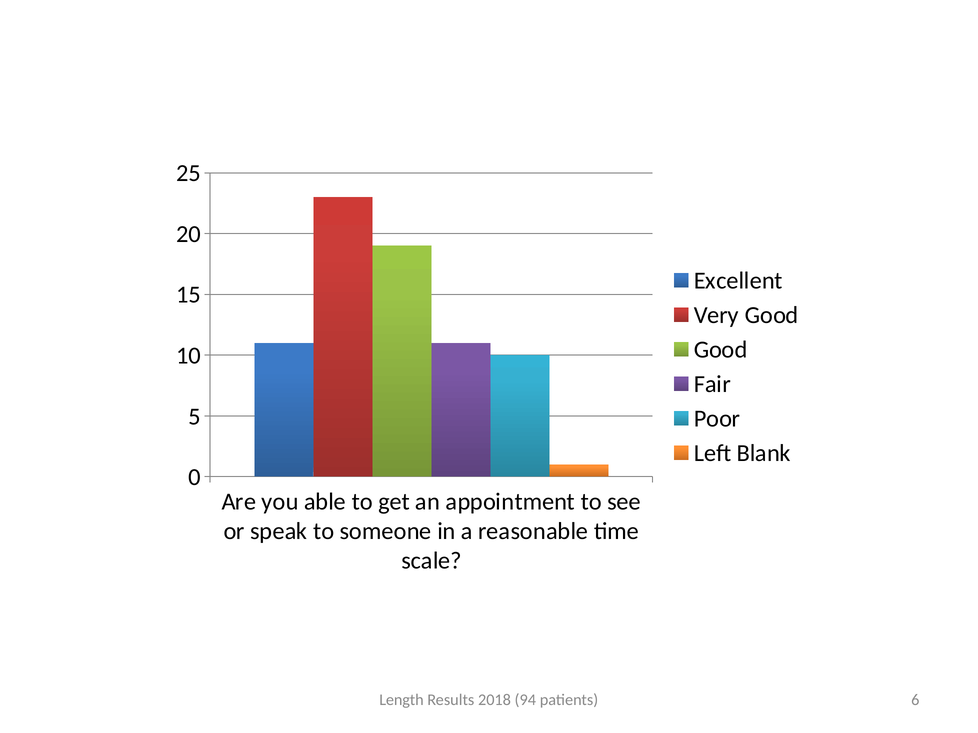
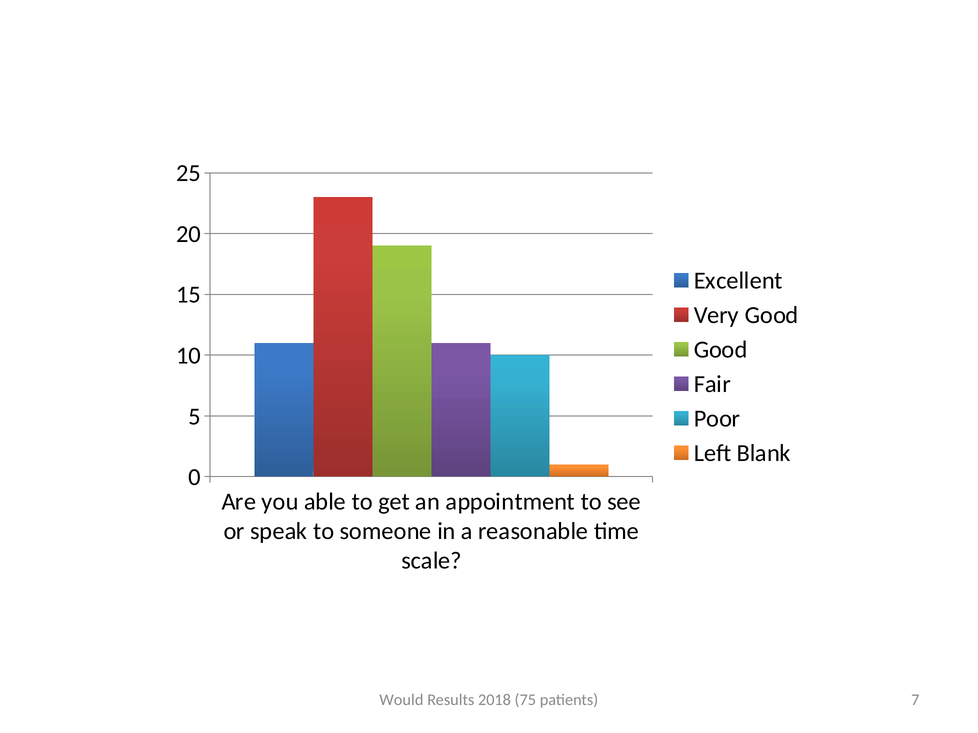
Length: Length -> Would
94: 94 -> 75
6: 6 -> 7
